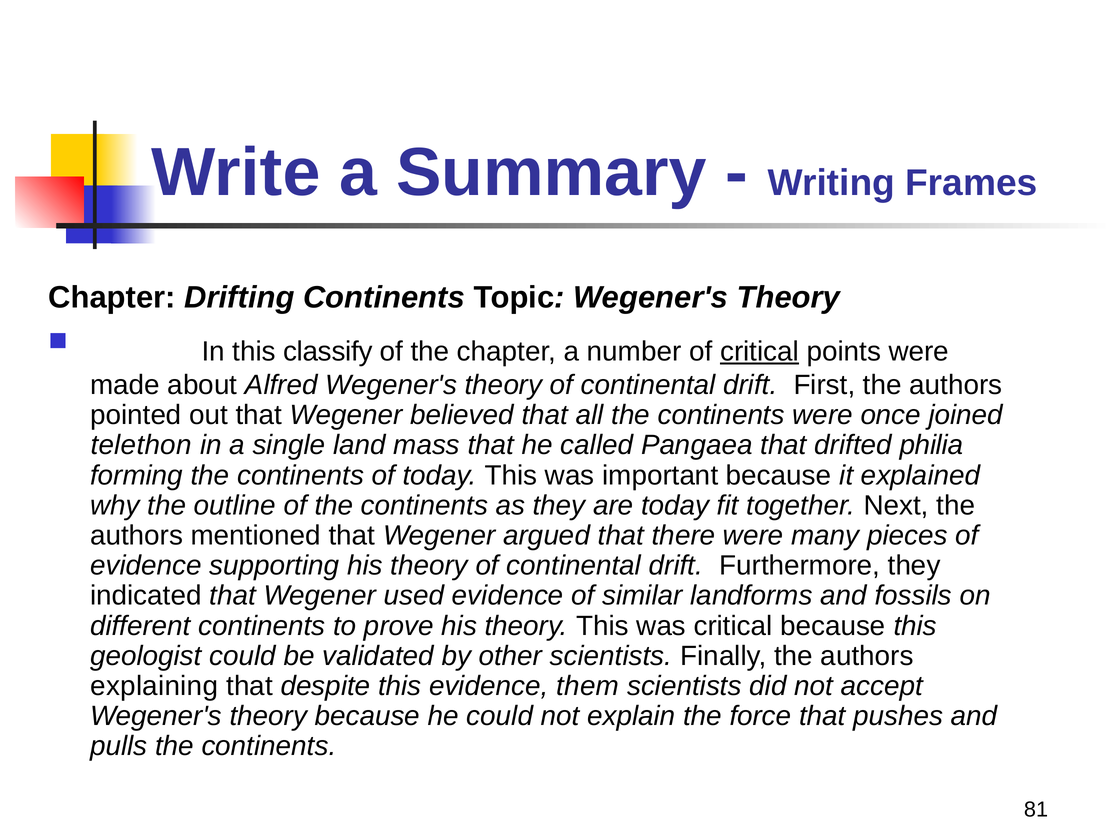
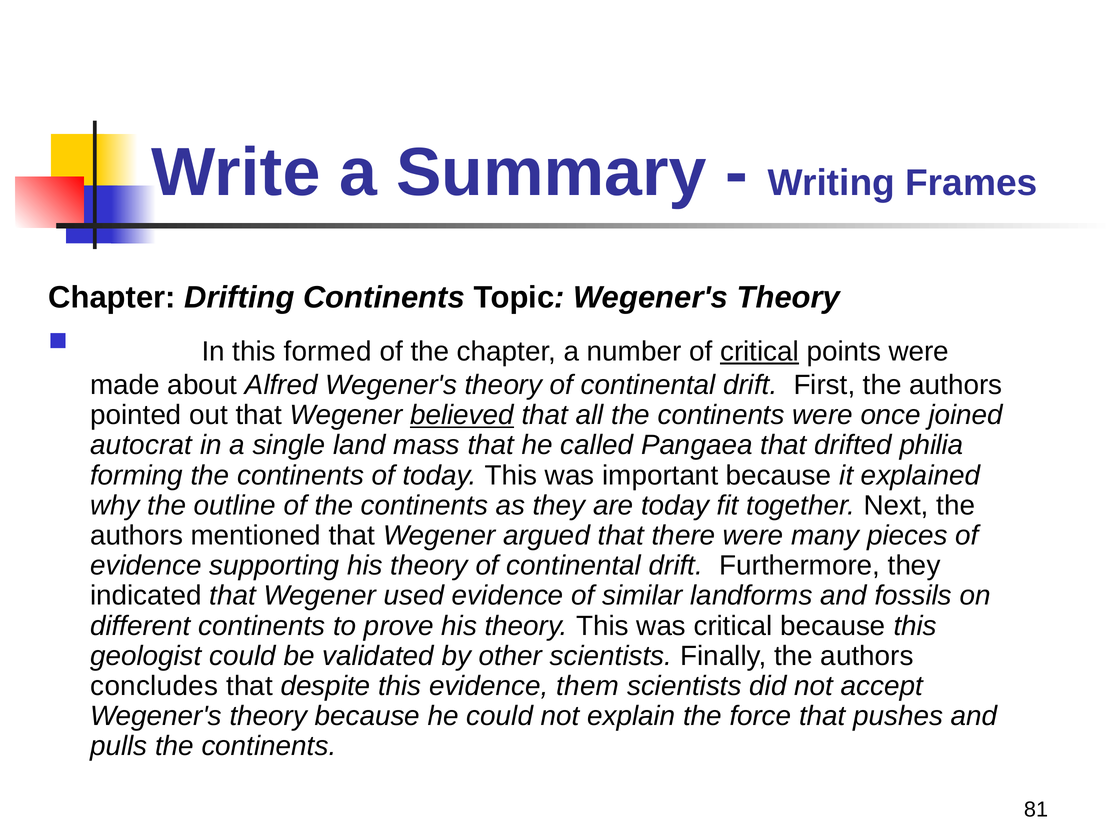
classify: classify -> formed
believed underline: none -> present
telethon: telethon -> autocrat
explaining: explaining -> concludes
